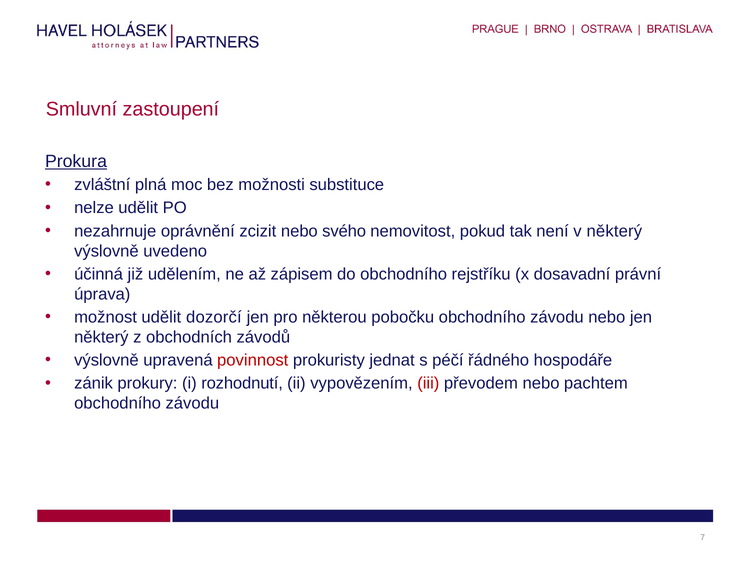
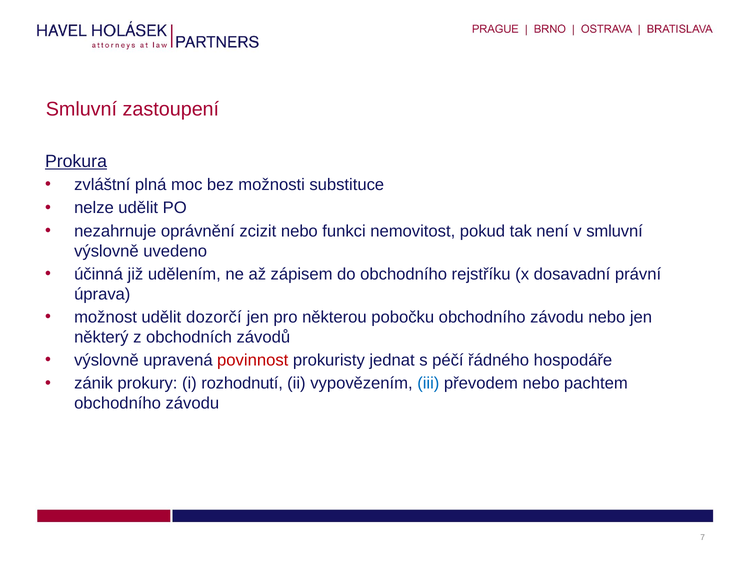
svého: svého -> funkci
v některý: některý -> smluvní
iii colour: red -> blue
